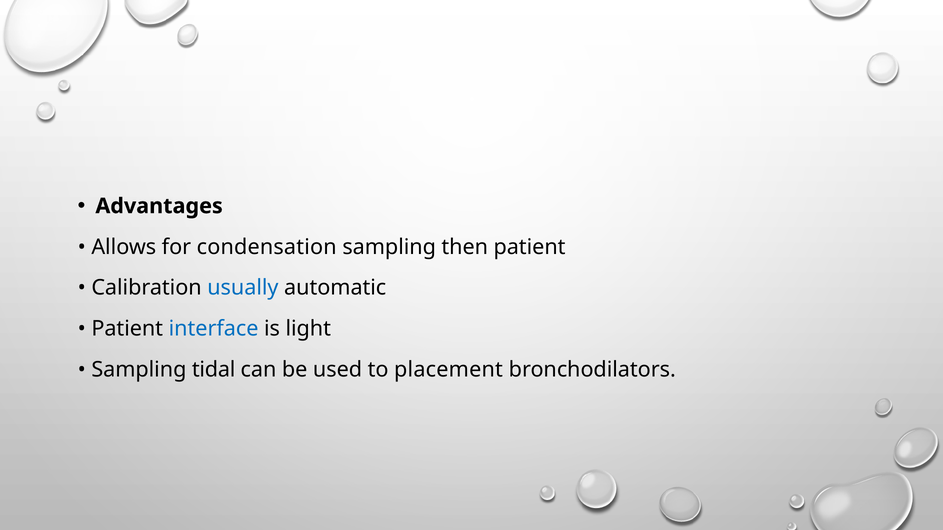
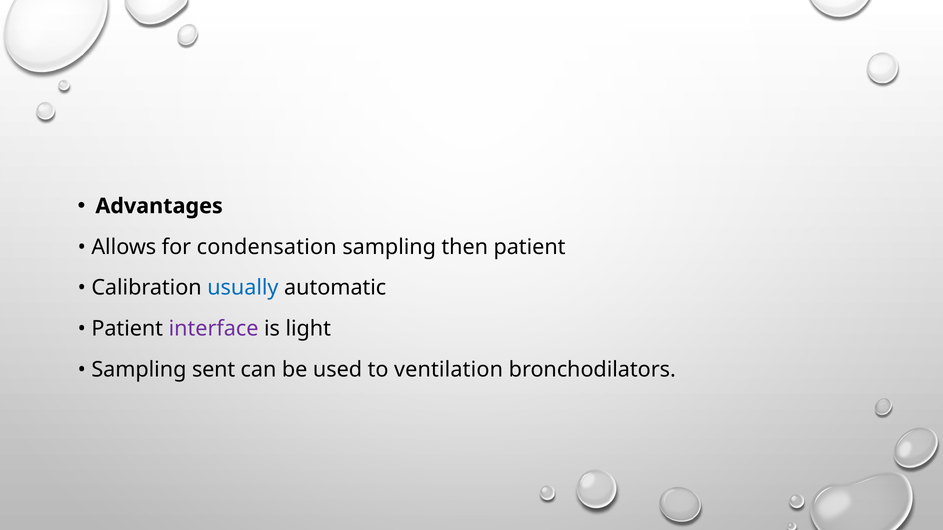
interface colour: blue -> purple
tidal: tidal -> sent
placement: placement -> ventilation
